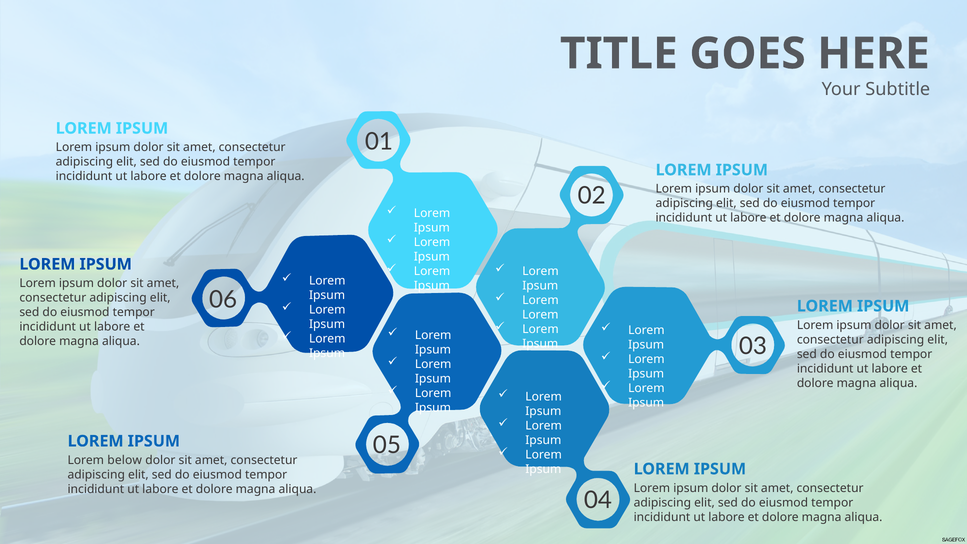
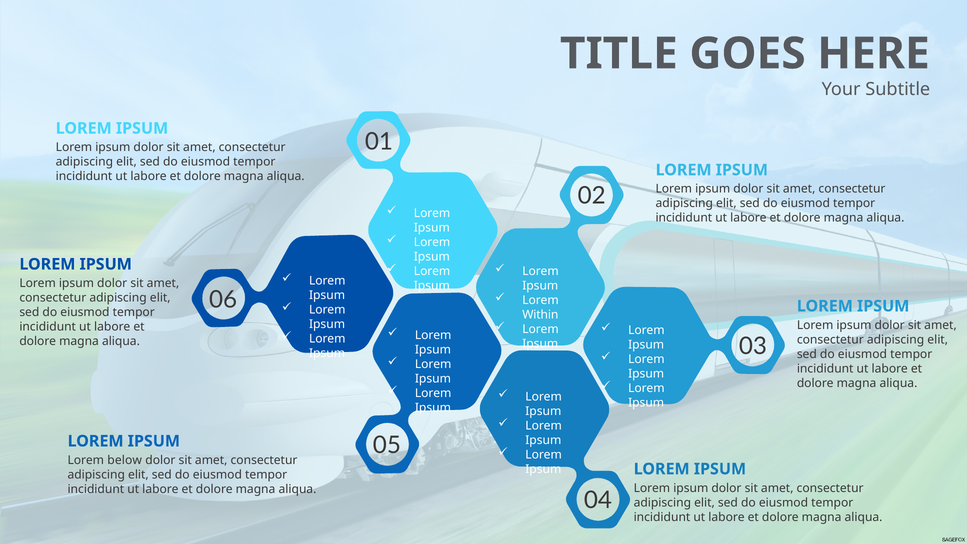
Lorem at (540, 315): Lorem -> Within
